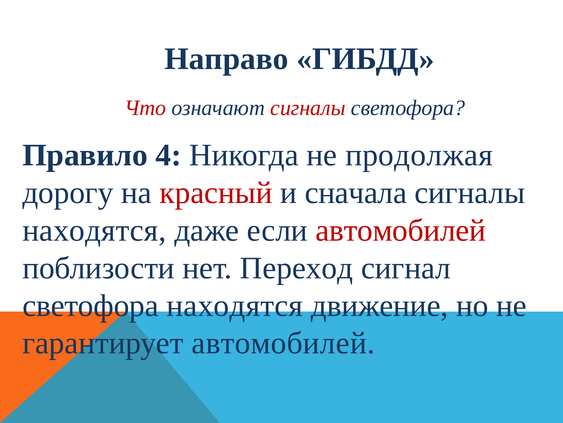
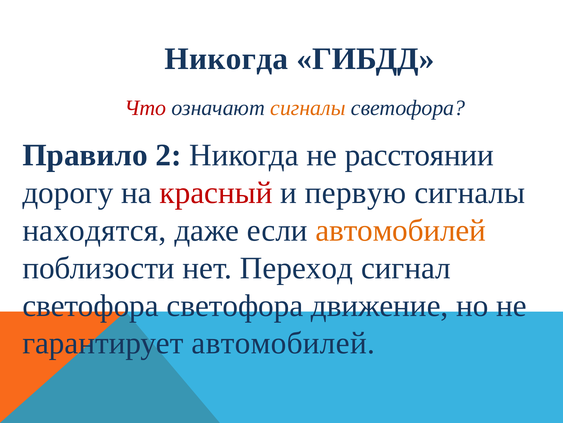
Направо at (226, 59): Направо -> Никогда
сигналы at (308, 108) colour: red -> orange
4: 4 -> 2
продолжая: продолжая -> расстоянии
сначала: сначала -> первую
автомобилей at (401, 230) colour: red -> orange
светофора находятся: находятся -> светофора
